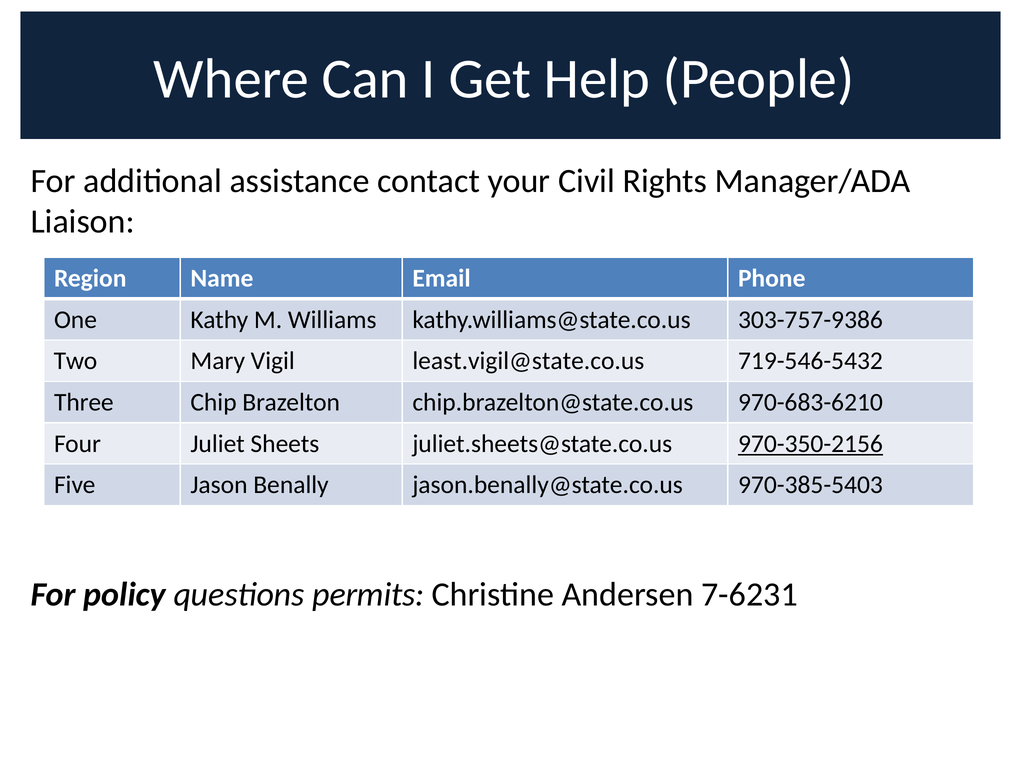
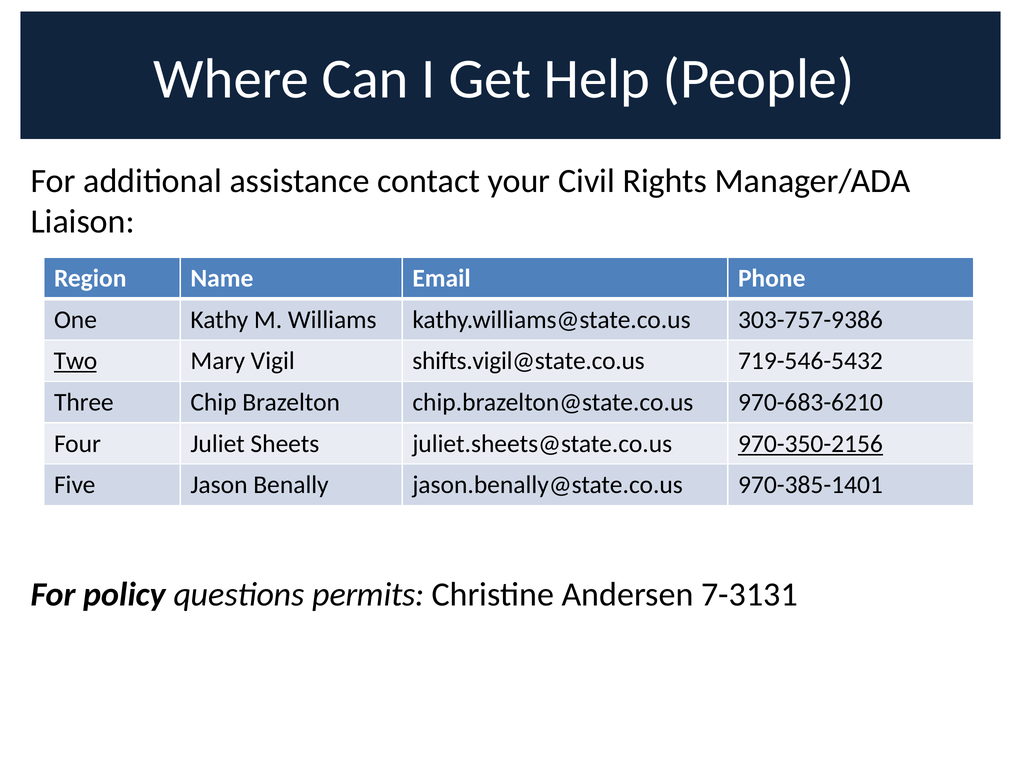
Two underline: none -> present
least.vigil@state.co.us: least.vigil@state.co.us -> shifts.vigil@state.co.us
970-385-5403: 970-385-5403 -> 970-385-1401
7-6231: 7-6231 -> 7-3131
